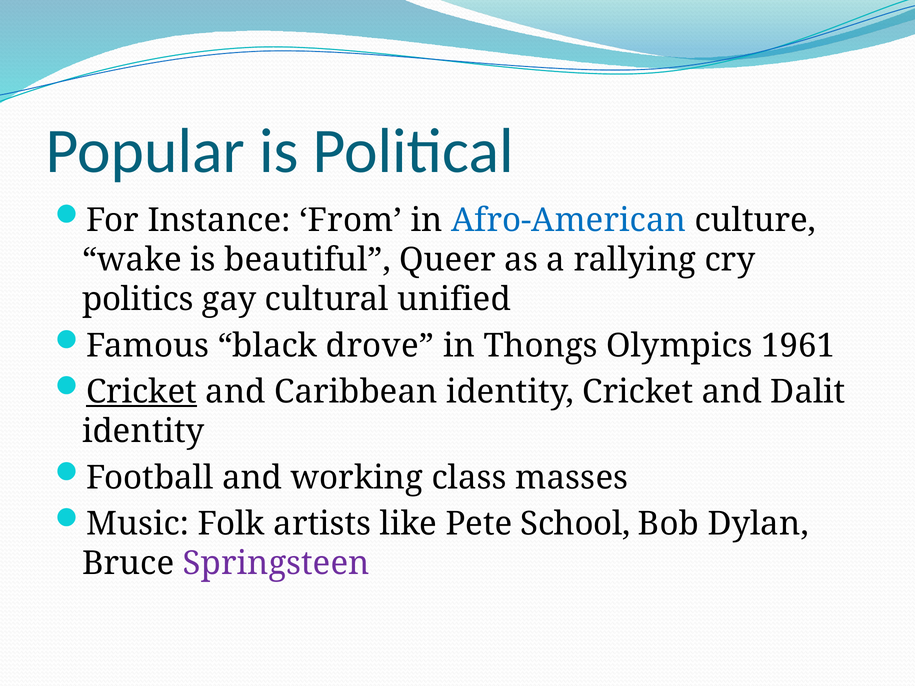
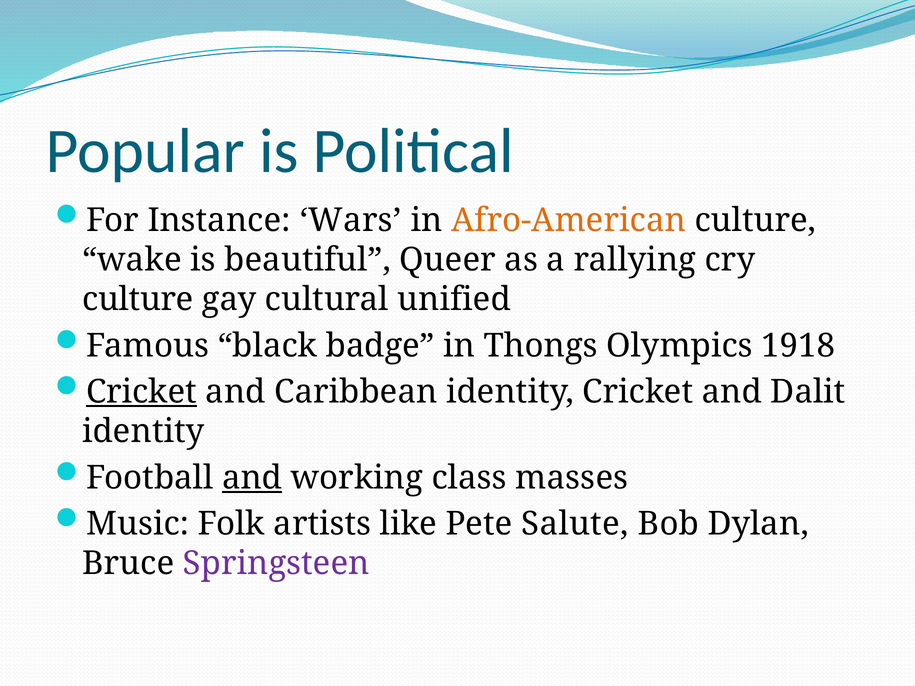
From: From -> Wars
Afro-American colour: blue -> orange
politics at (138, 300): politics -> culture
drove: drove -> badge
1961: 1961 -> 1918
and at (252, 478) underline: none -> present
School: School -> Salute
